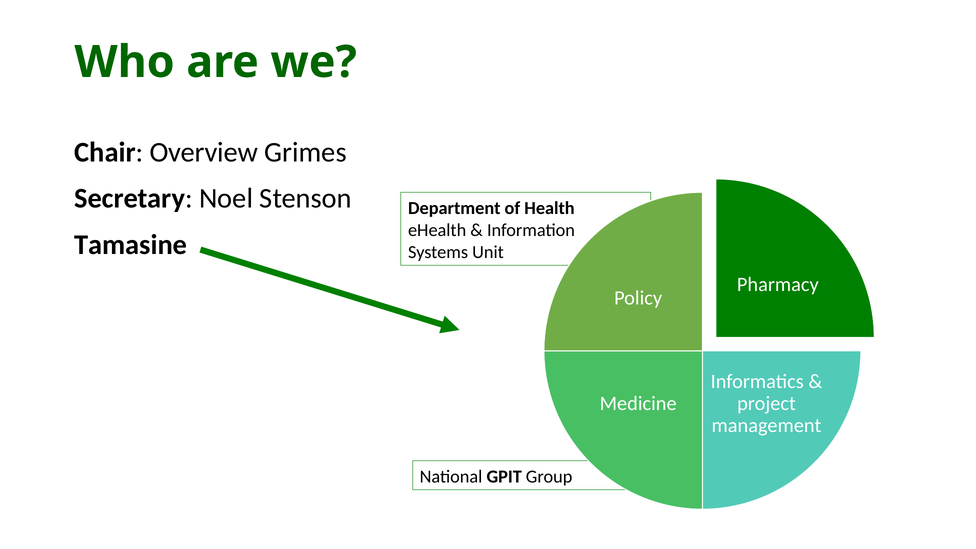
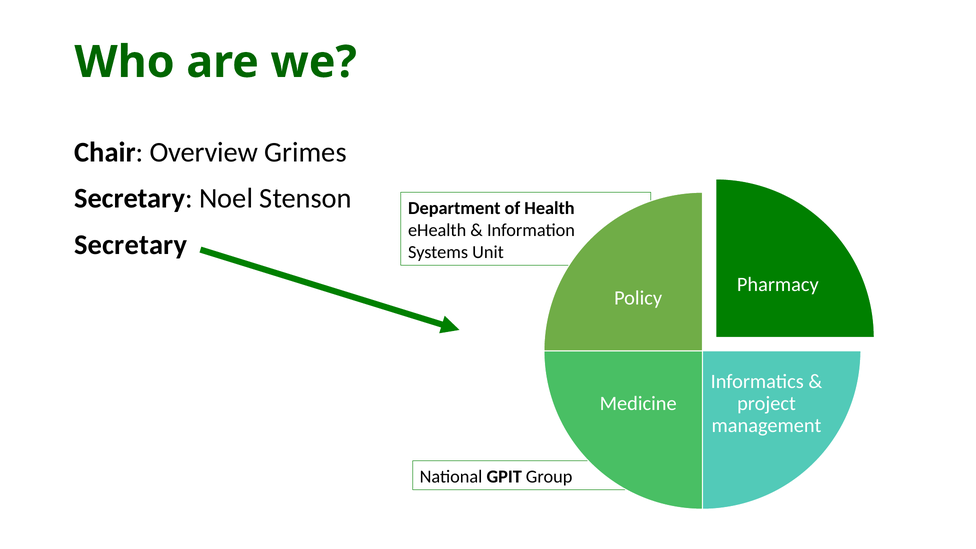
Tamasine at (131, 245): Tamasine -> Secretary
